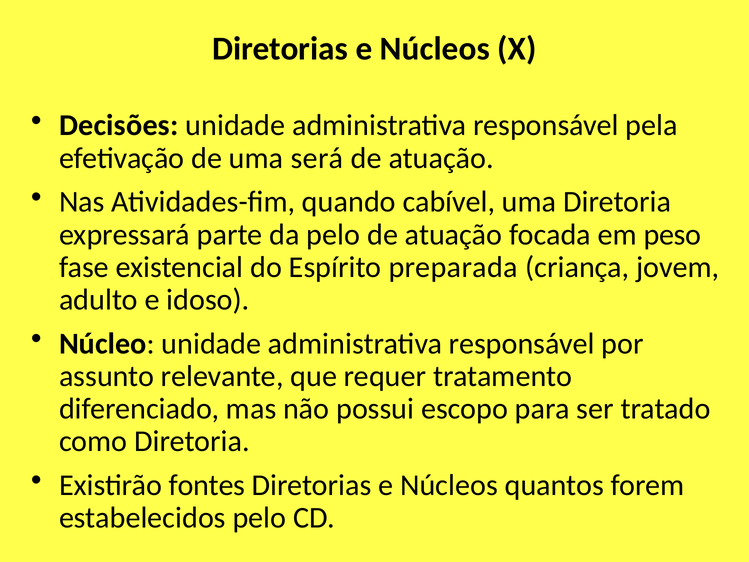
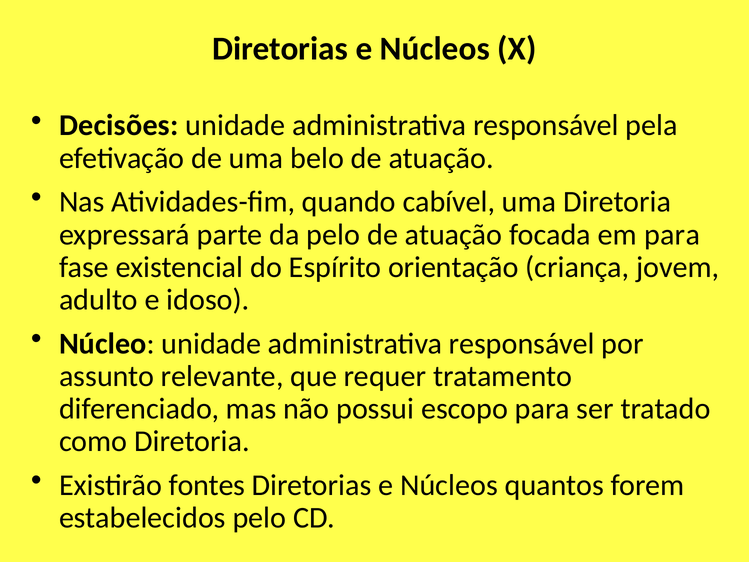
será: será -> belo
em peso: peso -> para
preparada: preparada -> orientação
